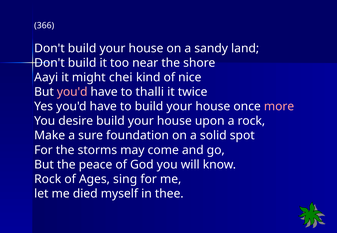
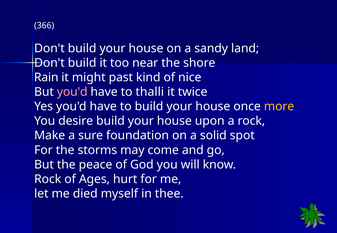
Aayi: Aayi -> Rain
chei: chei -> past
more colour: pink -> yellow
sing: sing -> hurt
